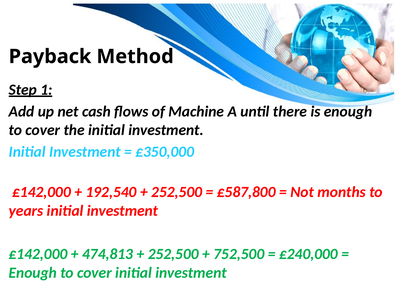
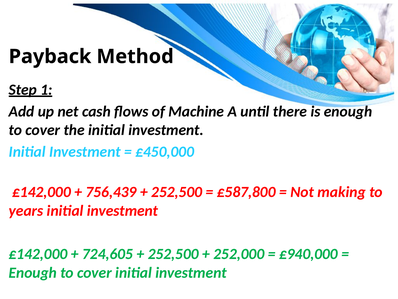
£350,000: £350,000 -> £450,000
192,540: 192,540 -> 756,439
months: months -> making
474,813: 474,813 -> 724,605
752,500: 752,500 -> 252,000
£240,000: £240,000 -> £940,000
